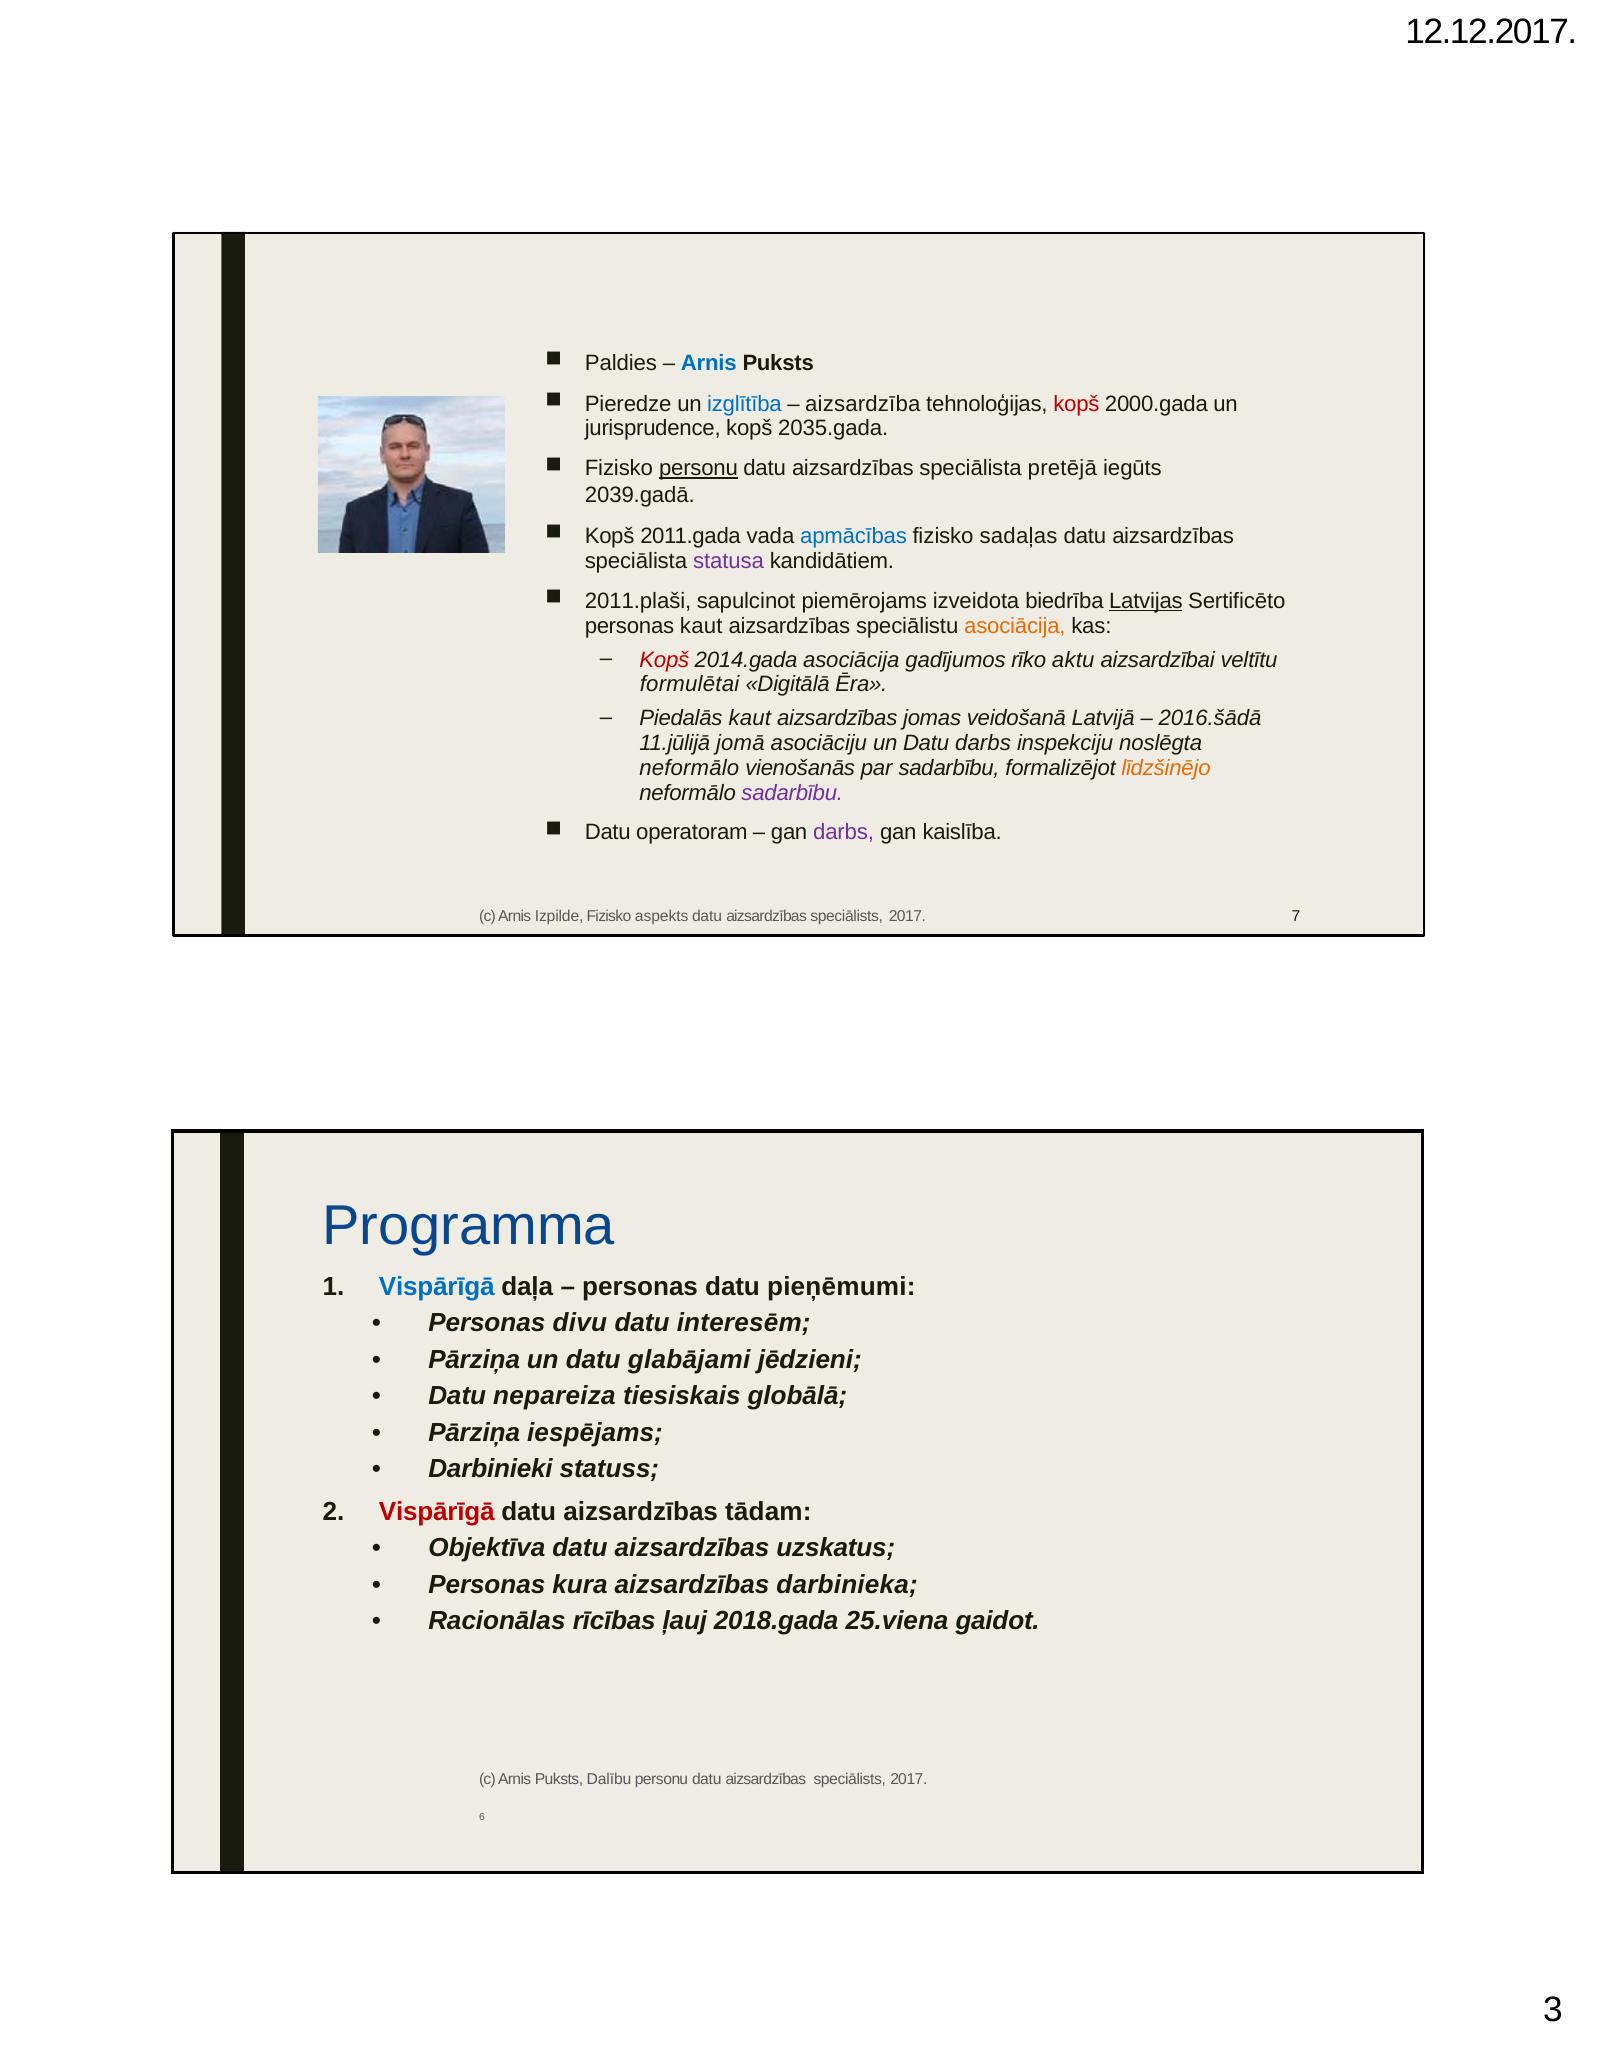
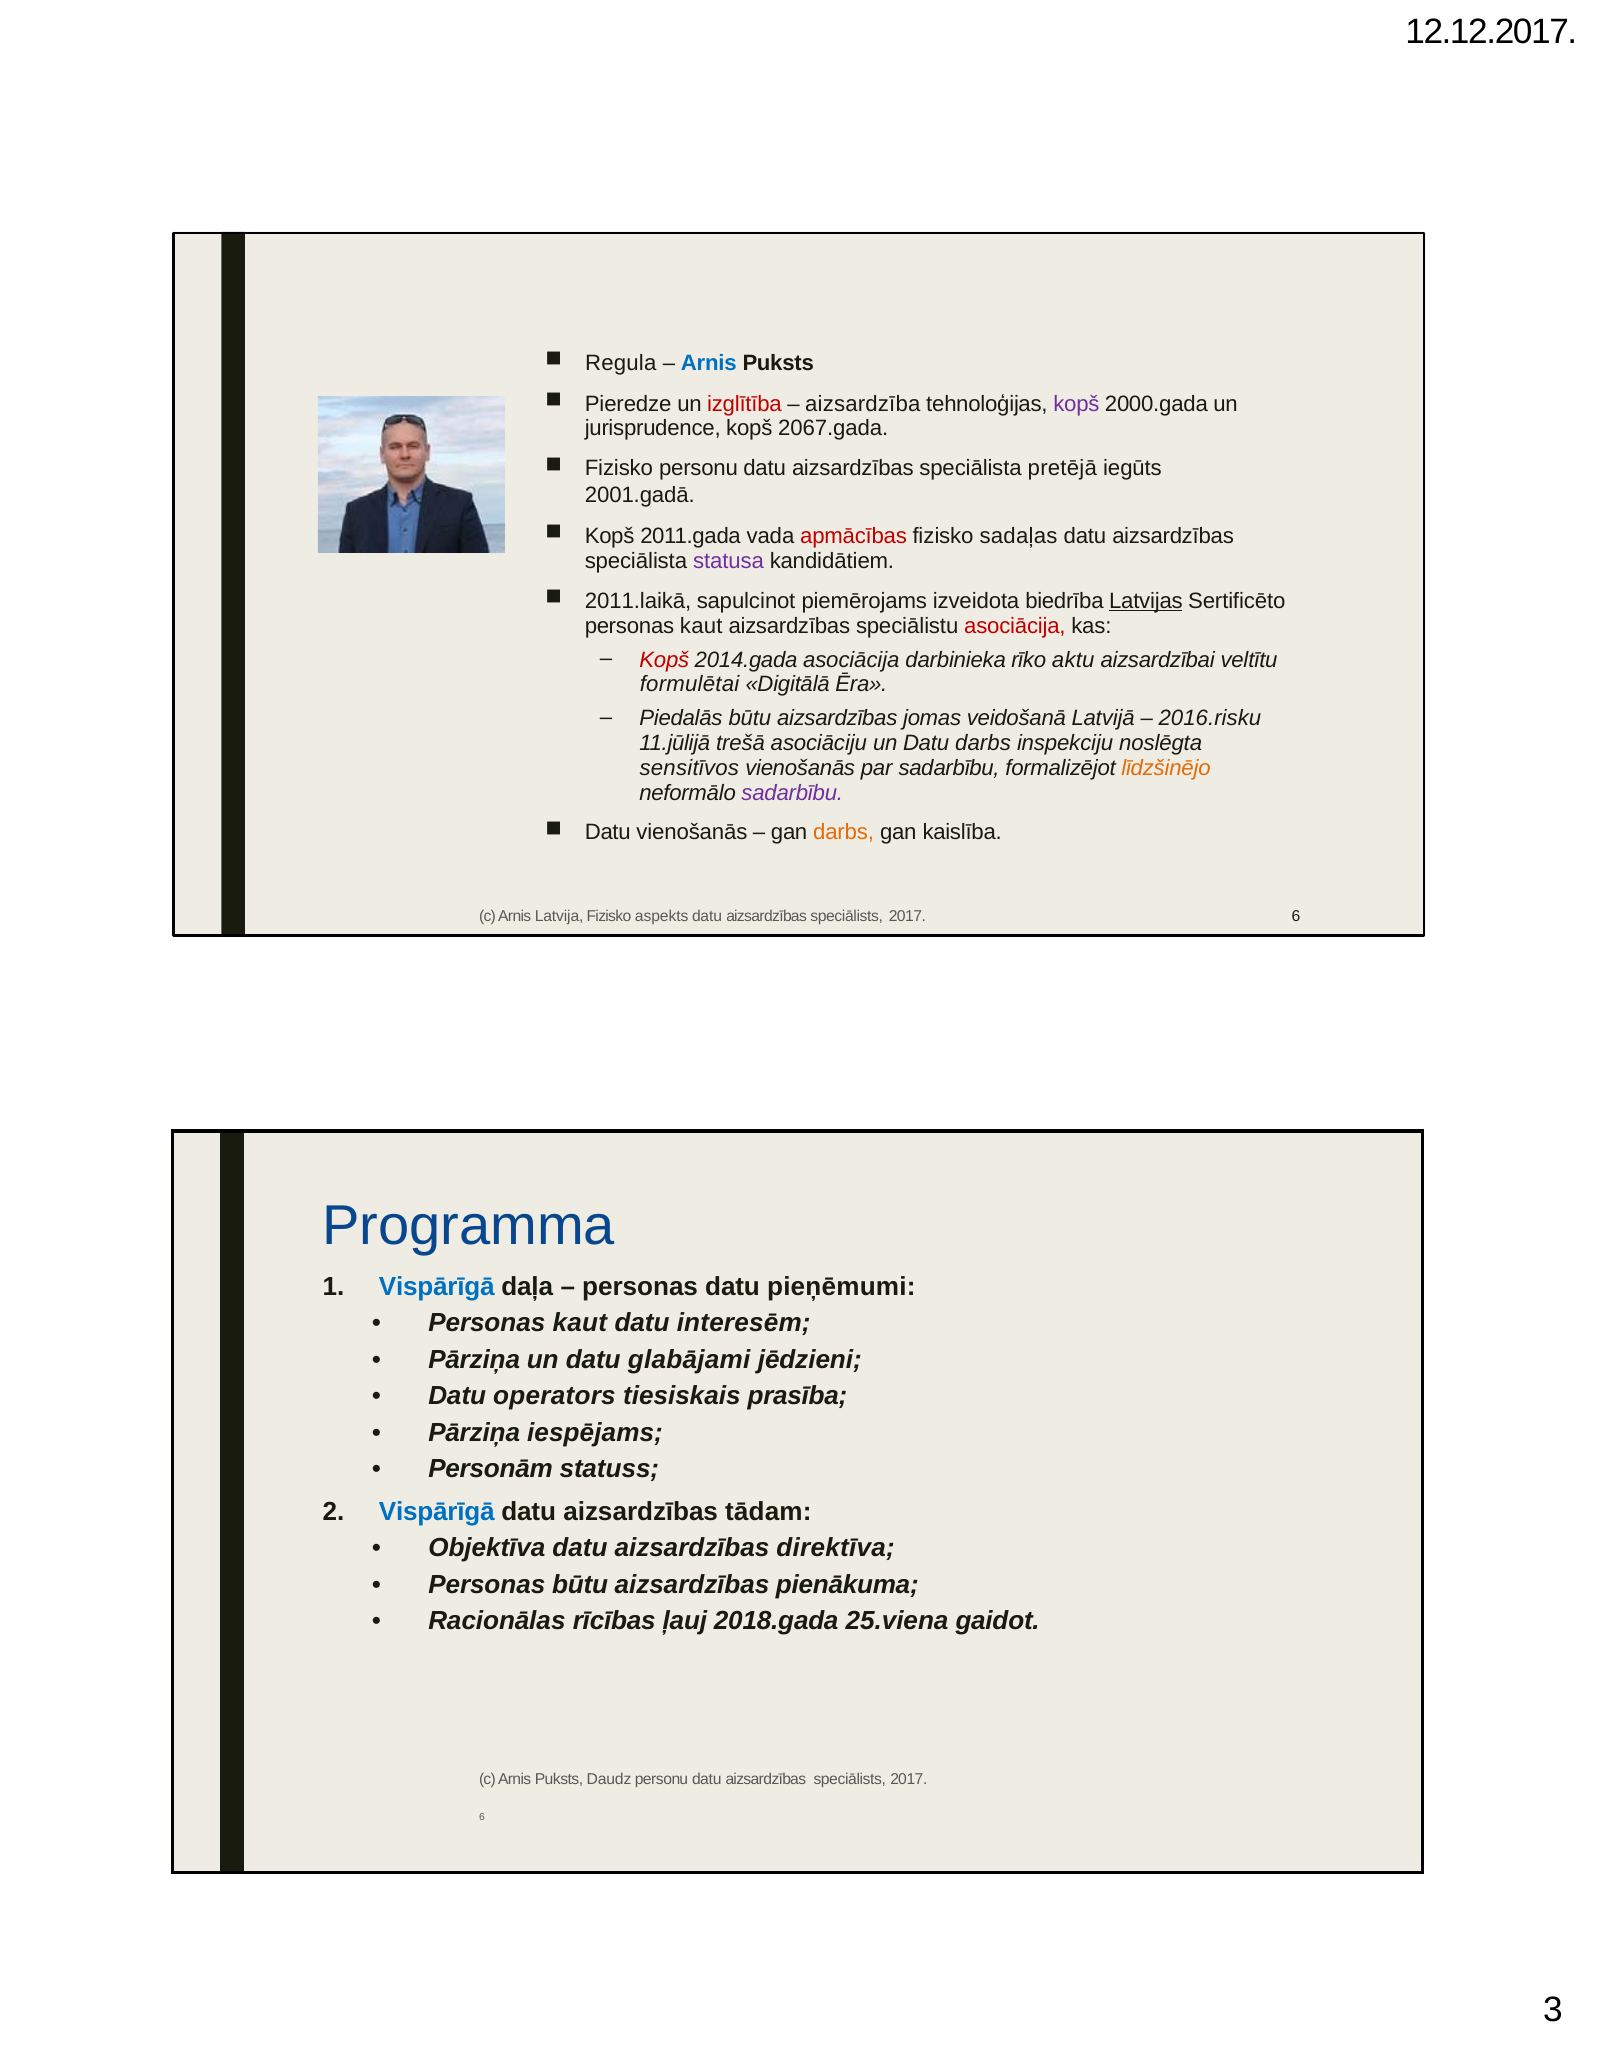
Paldies: Paldies -> Regula
izglītība colour: blue -> red
kopš at (1076, 404) colour: red -> purple
2035.gada: 2035.gada -> 2067.gada
personu at (698, 469) underline: present -> none
2039.gadā: 2039.gadā -> 2001.gadā
apmācības colour: blue -> red
2011.plaši: 2011.plaši -> 2011.laikā
asociācija at (1015, 626) colour: orange -> red
gadījumos: gadījumos -> darbinieka
Piedalās kaut: kaut -> būtu
2016.šādā: 2016.šādā -> 2016.risku
jomā: jomā -> trešā
neformālo at (689, 768): neformālo -> sensitīvos
Datu operatoram: operatoram -> vienošanās
darbs at (844, 833) colour: purple -> orange
Izpilde: Izpilde -> Latvija
7 at (1296, 916): 7 -> 6
divu at (580, 1323): divu -> kaut
nepareiza: nepareiza -> operators
globālā: globālā -> prasība
Darbinieki: Darbinieki -> Personām
Vispārīgā at (437, 1512) colour: red -> blue
uzskatus: uzskatus -> direktīva
Personas kura: kura -> būtu
darbinieka: darbinieka -> pienākuma
Dalību: Dalību -> Daudz
